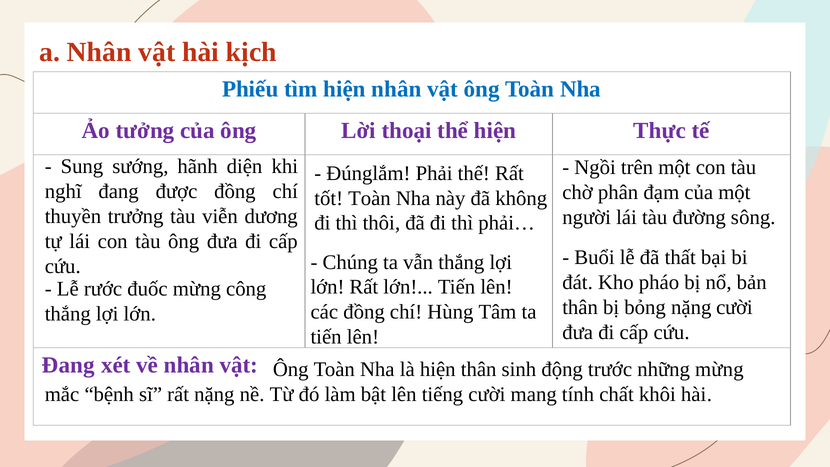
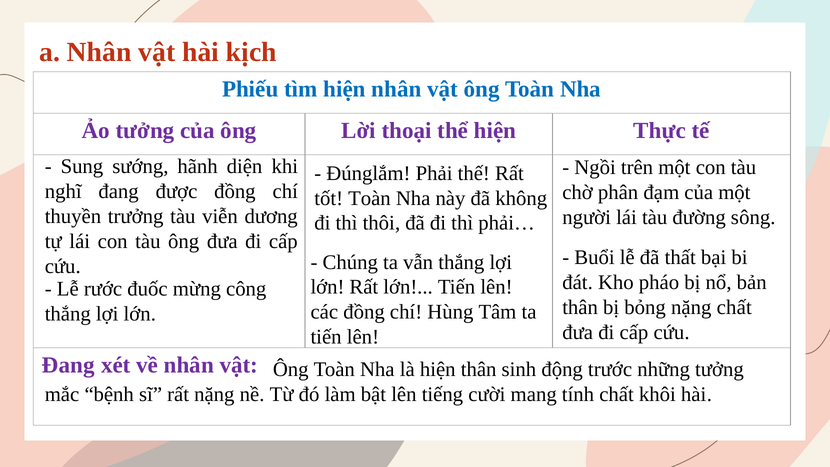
nặng cười: cười -> chất
những mừng: mừng -> tưởng
